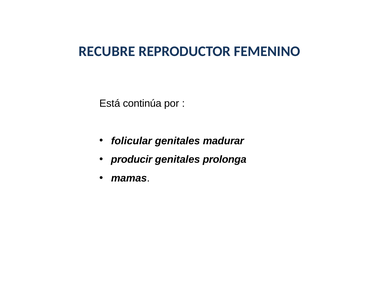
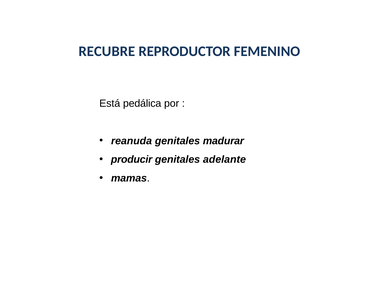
continúa: continúa -> pedálica
folicular: folicular -> reanuda
prolonga: prolonga -> adelante
